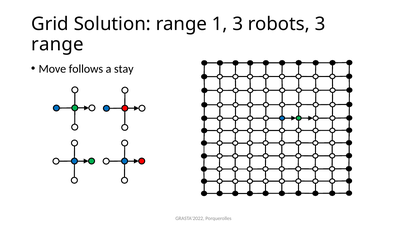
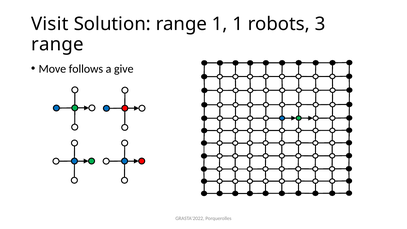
Grid: Grid -> Visit
1 3: 3 -> 1
stay: stay -> give
